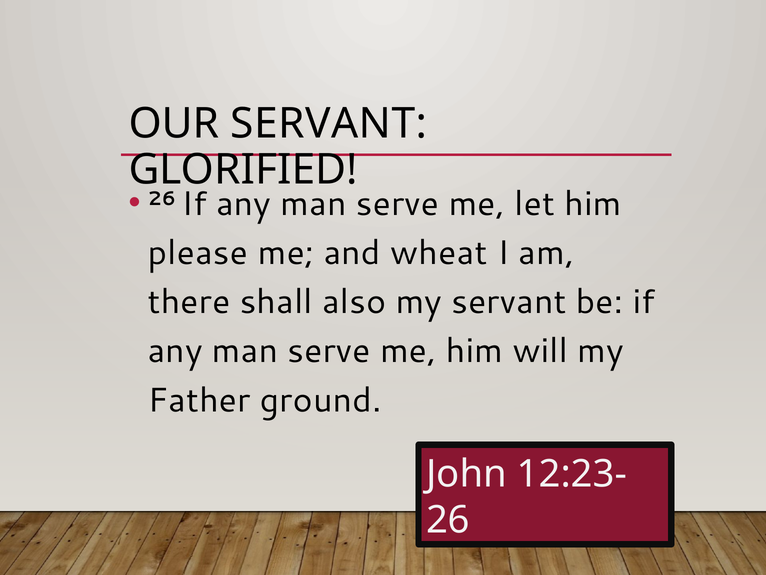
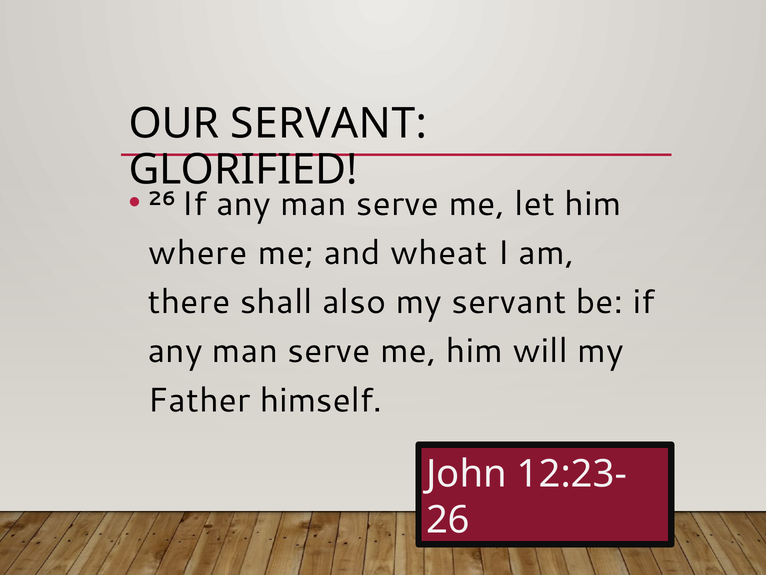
please: please -> where
ground: ground -> himself
